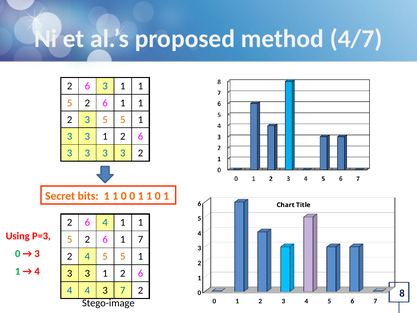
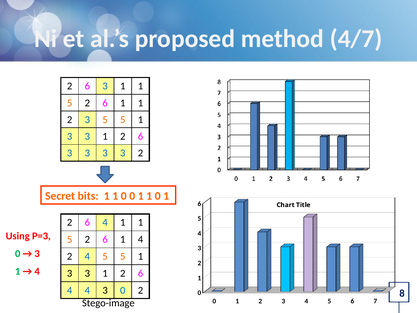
1 7: 7 -> 4
3 7: 7 -> 0
